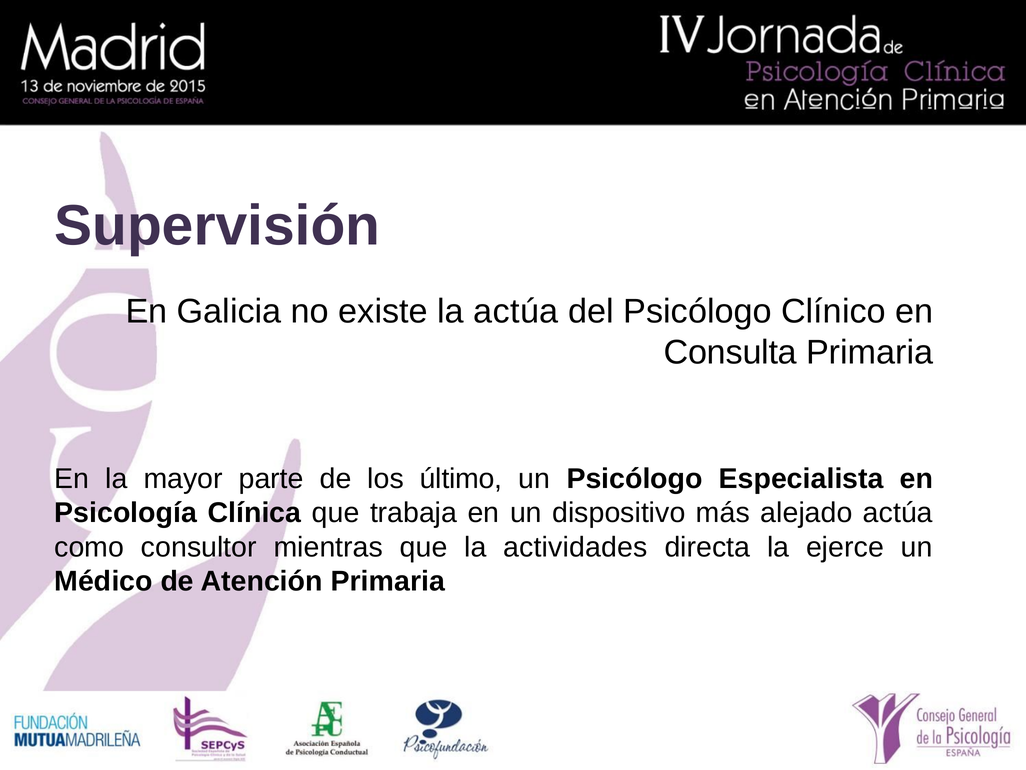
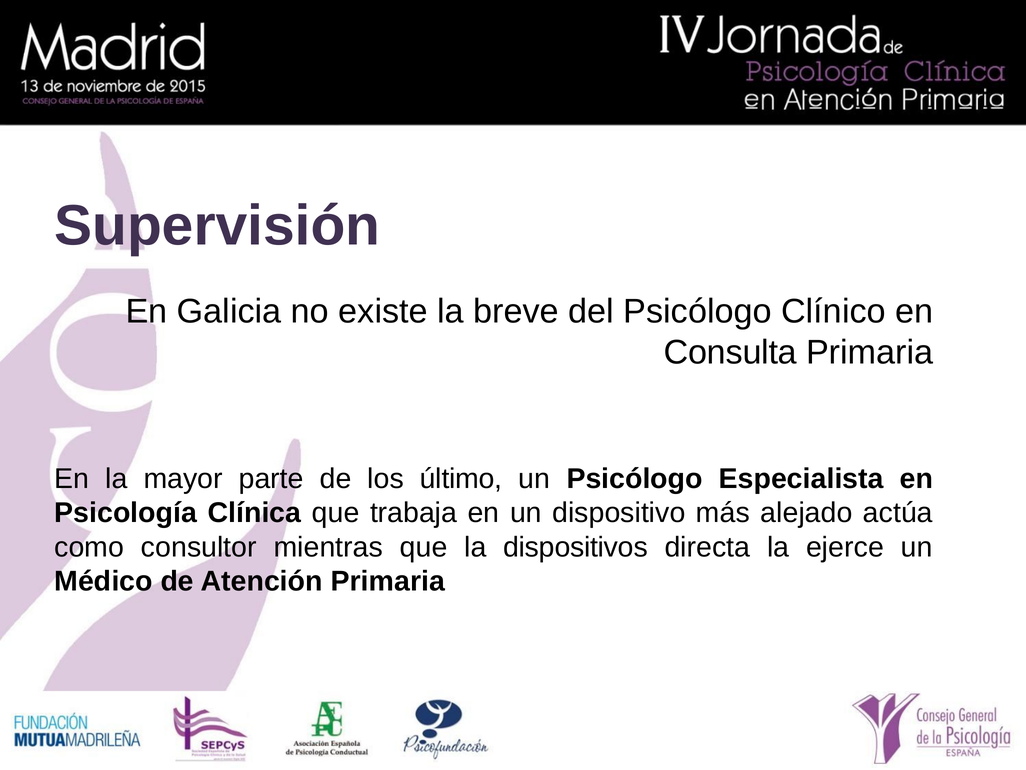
la actúa: actúa -> breve
actividades: actividades -> dispositivos
